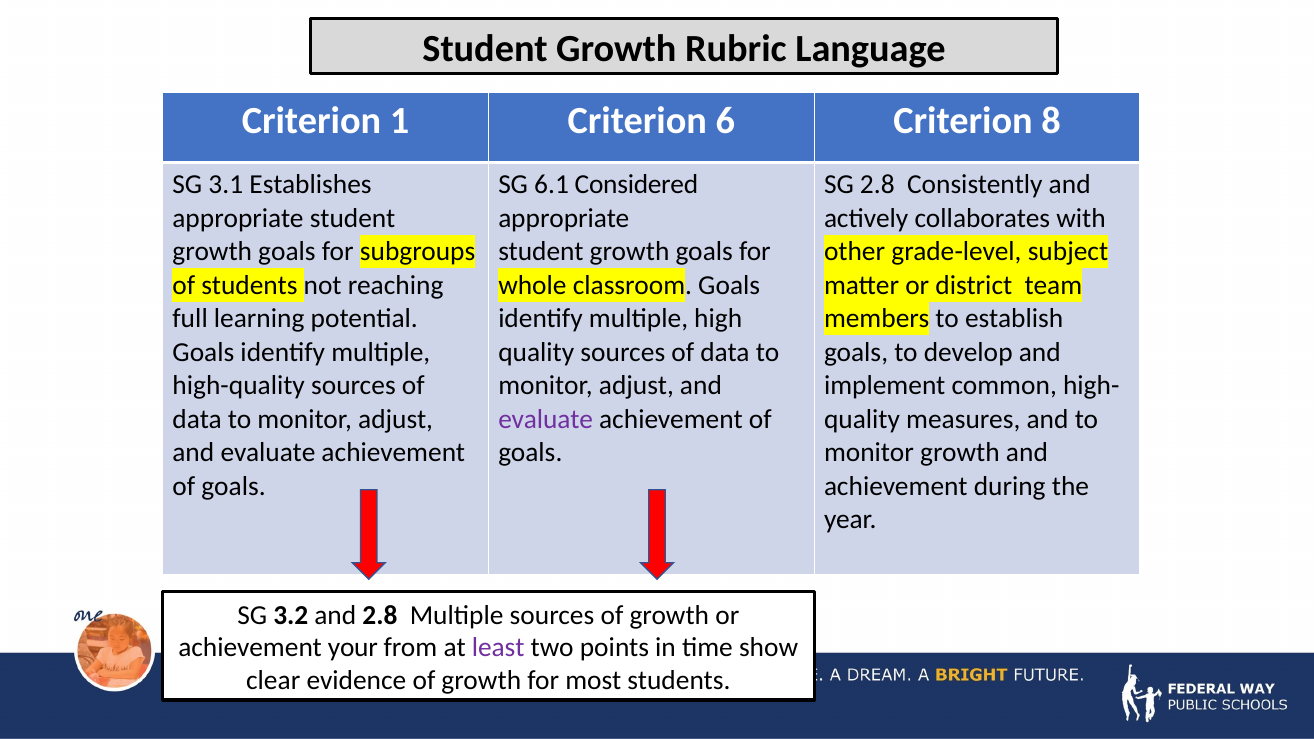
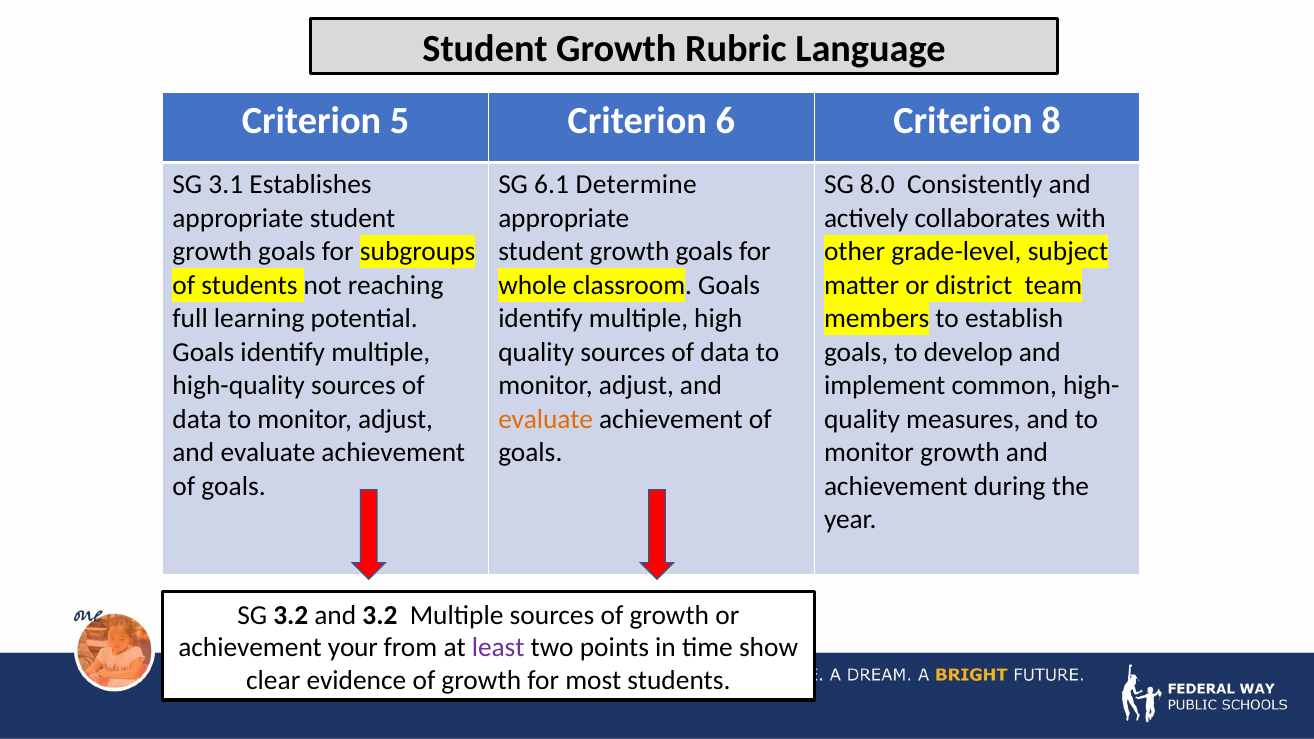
1: 1 -> 5
Considered: Considered -> Determine
SG 2.8: 2.8 -> 8.0
evaluate at (546, 419) colour: purple -> orange
and 2.8: 2.8 -> 3.2
